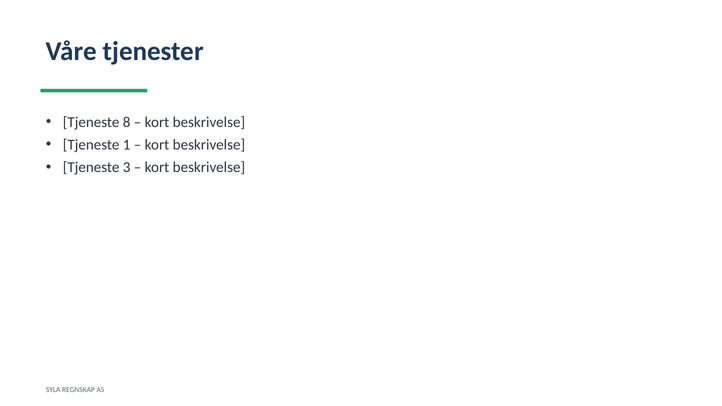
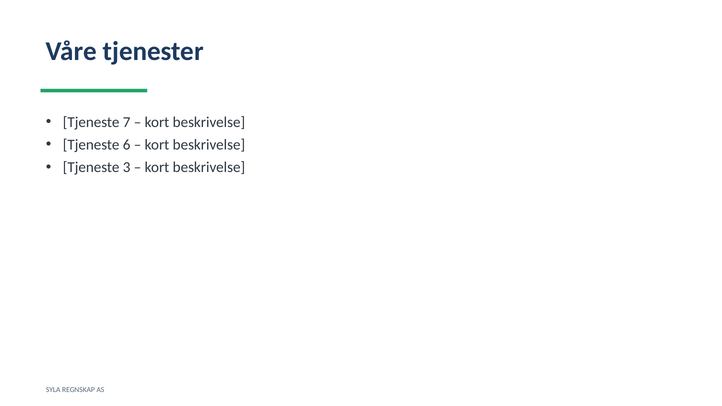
8: 8 -> 7
1: 1 -> 6
